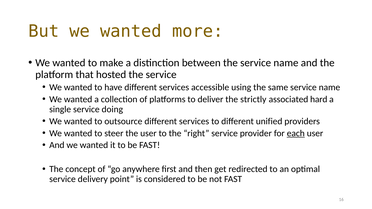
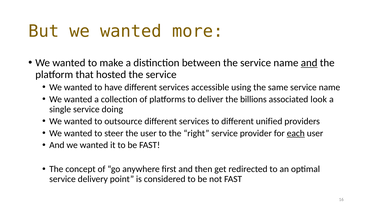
and at (309, 63) underline: none -> present
strictly: strictly -> billions
hard: hard -> look
